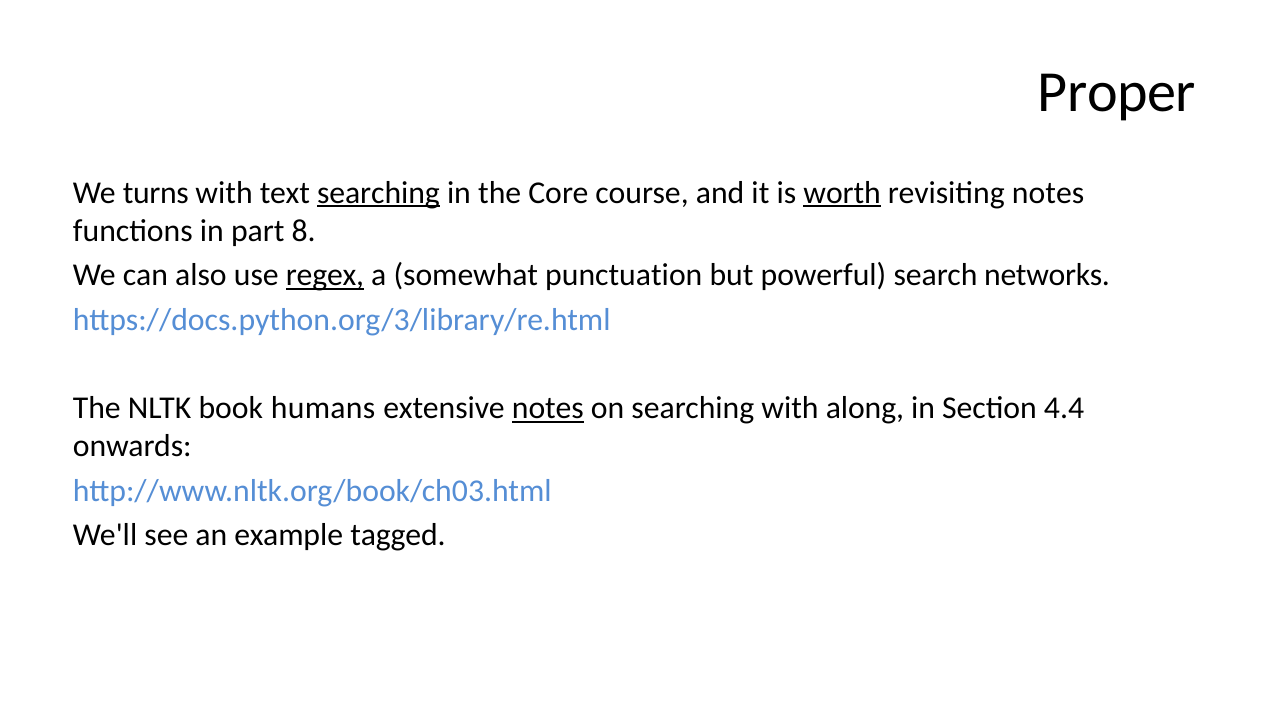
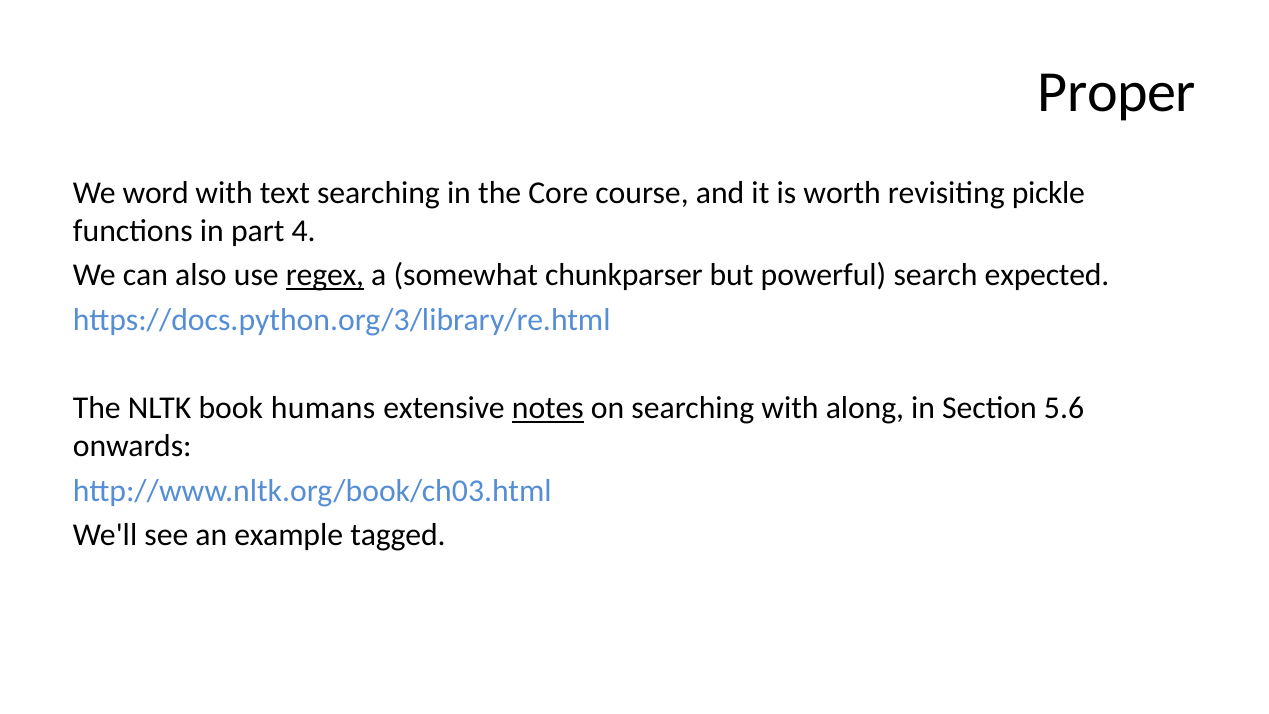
turns: turns -> word
searching at (378, 193) underline: present -> none
worth underline: present -> none
revisiting notes: notes -> pickle
8: 8 -> 4
punctuation: punctuation -> chunkparser
networks: networks -> expected
4.4: 4.4 -> 5.6
